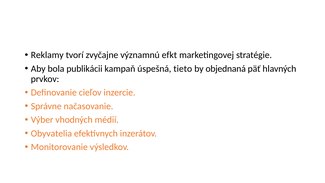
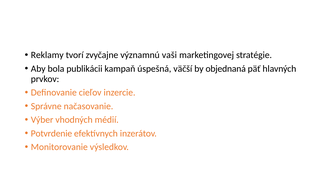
efkt: efkt -> vaši
tieto: tieto -> väčší
Obyvatelia: Obyvatelia -> Potvrdenie
